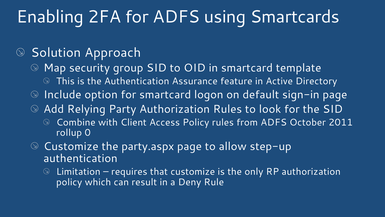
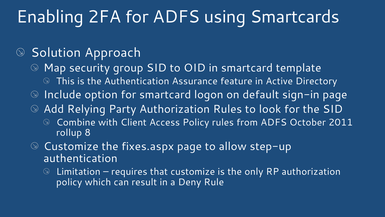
0: 0 -> 8
party.aspx: party.aspx -> fixes.aspx
